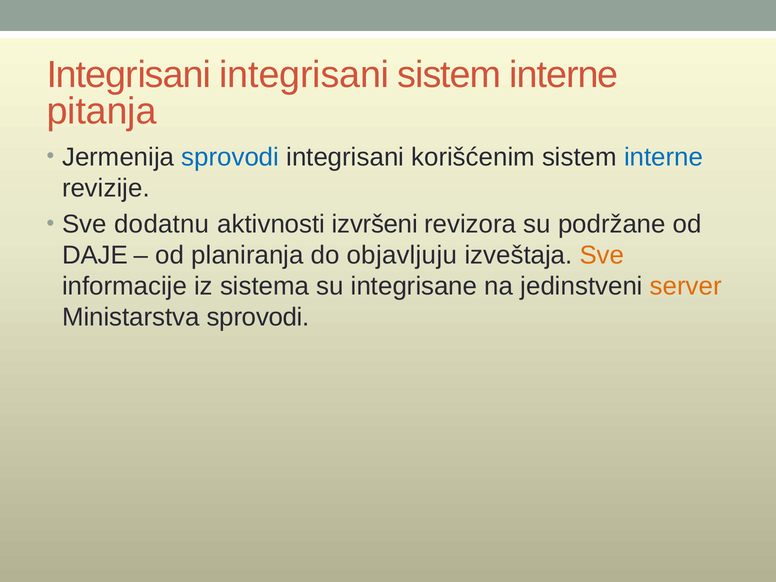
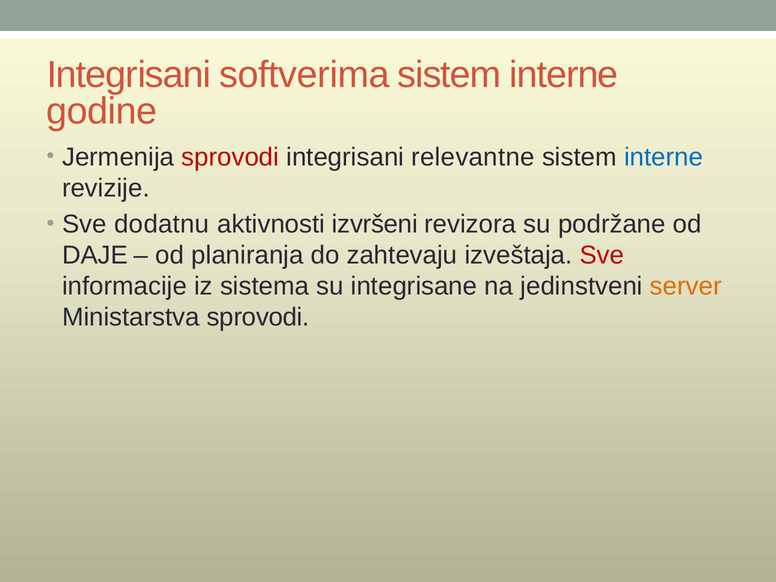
Integrisani integrisani: integrisani -> softverima
pitanja: pitanja -> godine
sprovodi at (230, 157) colour: blue -> red
korišćenim: korišćenim -> relevantne
objavljuju: objavljuju -> zahtevaju
Sve at (602, 255) colour: orange -> red
